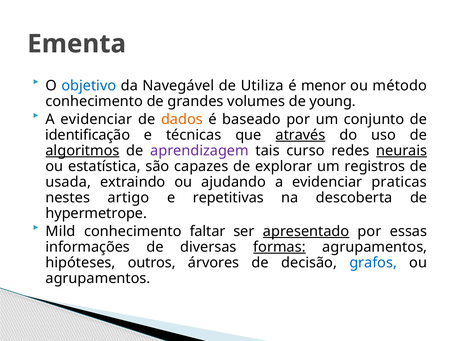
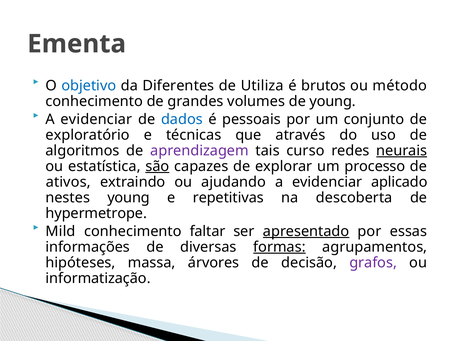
Navegável: Navegável -> Diferentes
menor: menor -> brutos
dados colour: orange -> blue
baseado: baseado -> pessoais
identificação: identificação -> exploratório
através underline: present -> none
algoritmos underline: present -> none
são underline: none -> present
registros: registros -> processo
usada: usada -> ativos
praticas: praticas -> aplicado
nestes artigo: artigo -> young
outros: outros -> massa
grafos colour: blue -> purple
agrupamentos at (98, 279): agrupamentos -> informatização
